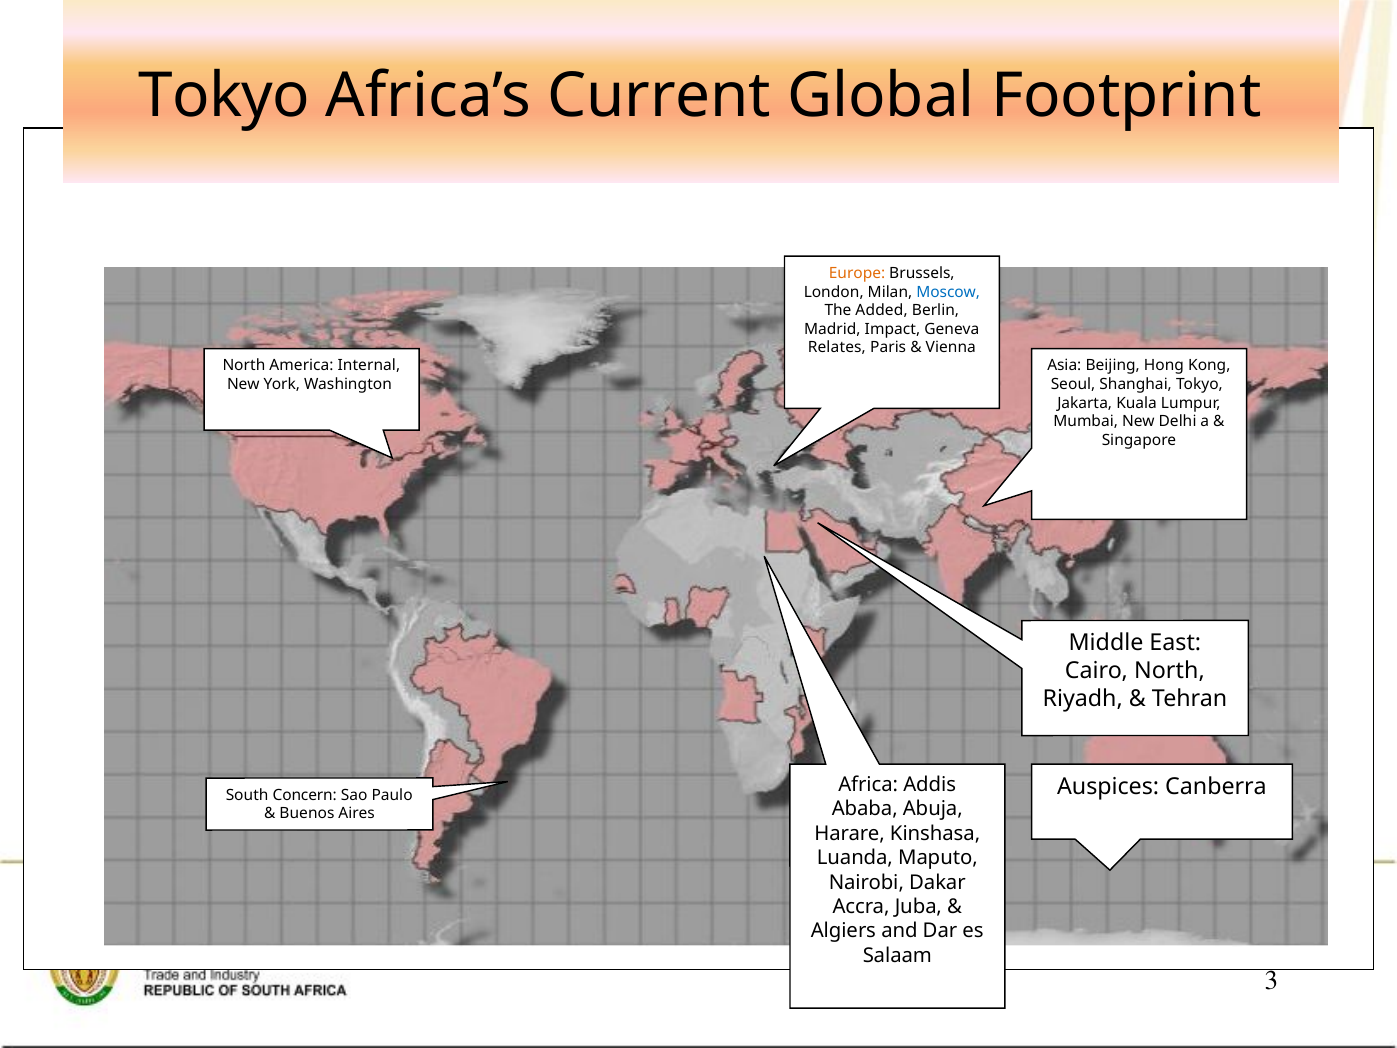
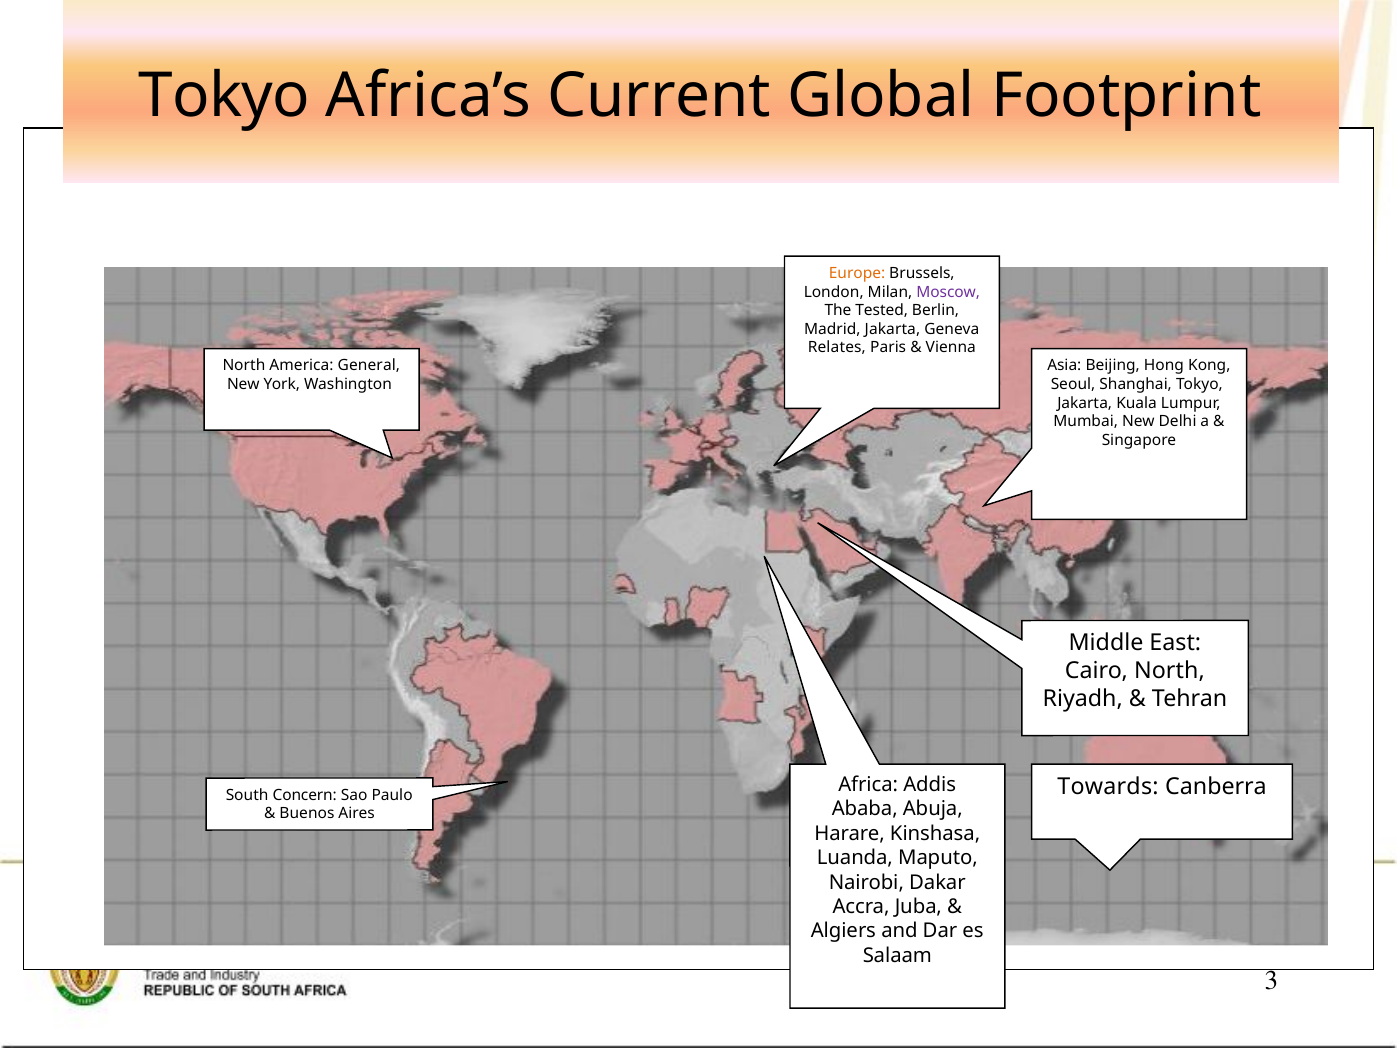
Moscow colour: blue -> purple
Added: Added -> Tested
Madrid Impact: Impact -> Jakarta
Internal: Internal -> General
Auspices: Auspices -> Towards
